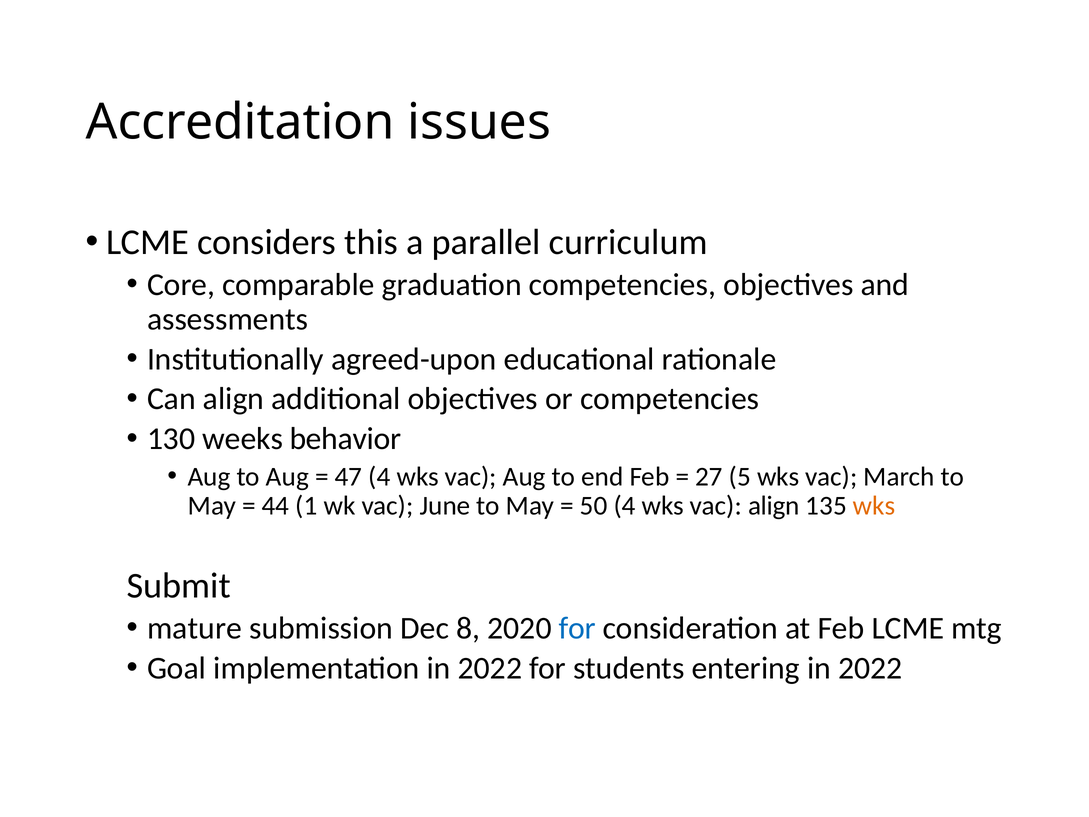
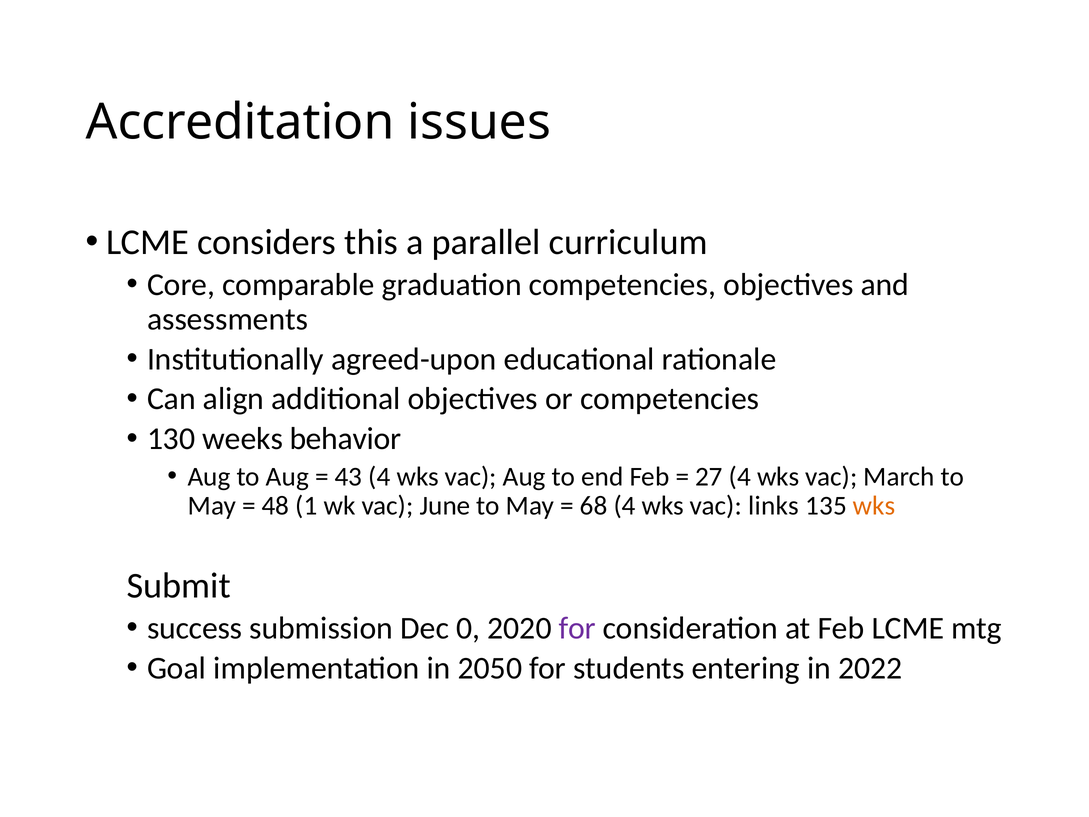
47: 47 -> 43
27 5: 5 -> 4
44: 44 -> 48
50: 50 -> 68
vac align: align -> links
mature: mature -> success
8: 8 -> 0
for at (577, 628) colour: blue -> purple
implementation in 2022: 2022 -> 2050
